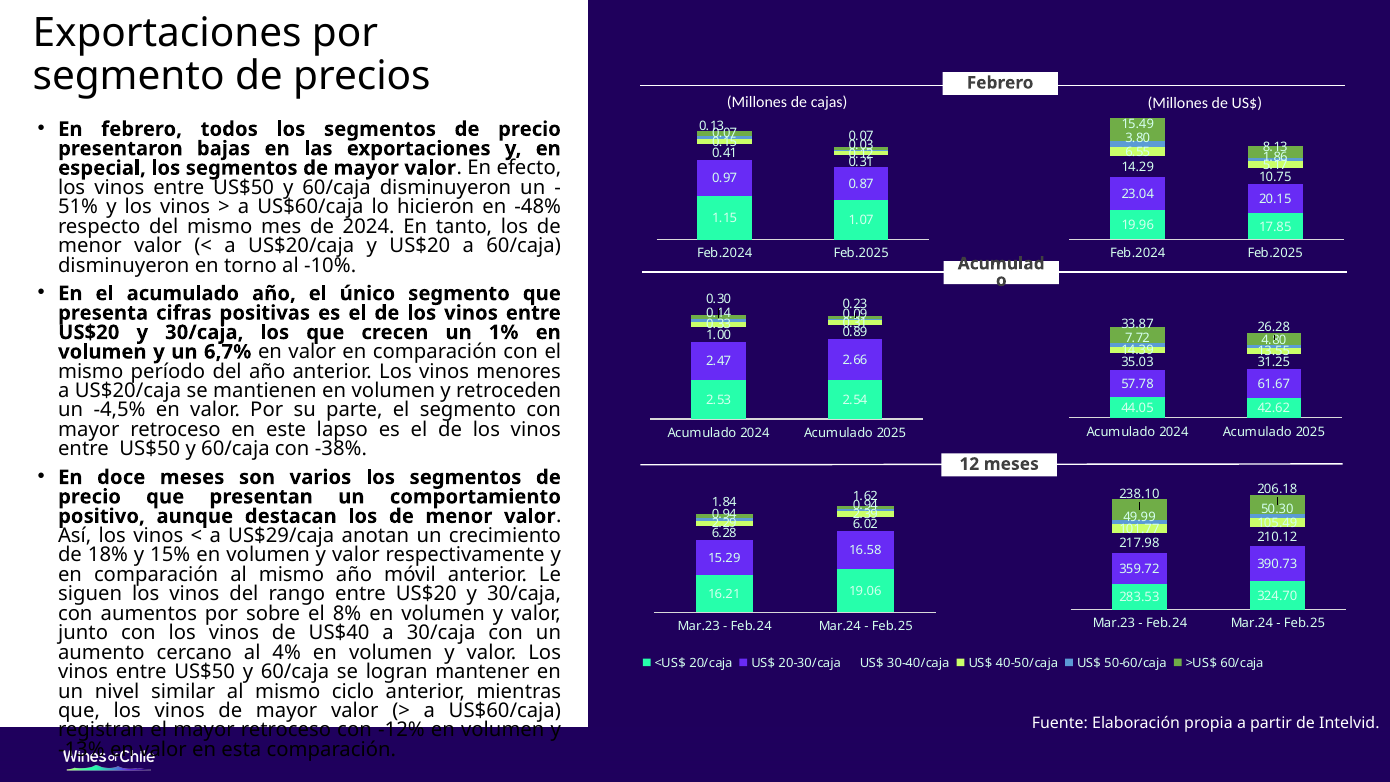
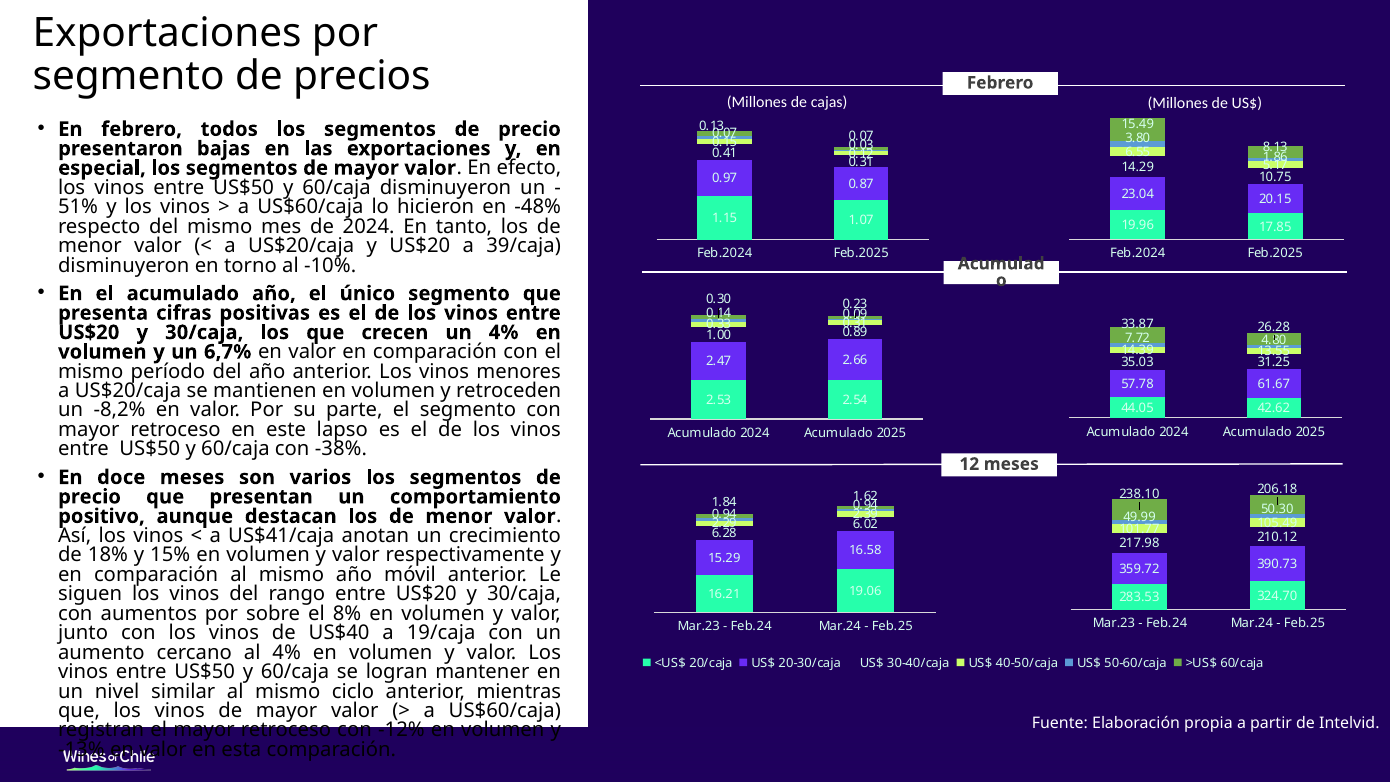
a 60/caja: 60/caja -> 39/caja
un 1%: 1% -> 4%
-4,5%: -4,5% -> -8,2%
US$29/caja: US$29/caja -> US$41/caja
a 30/caja: 30/caja -> 19/caja
